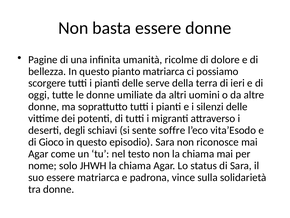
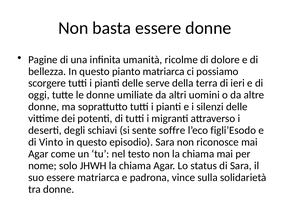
vita’Esodo: vita’Esodo -> figli’Esodo
Gioco: Gioco -> Vinto
